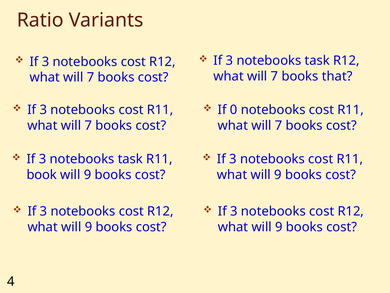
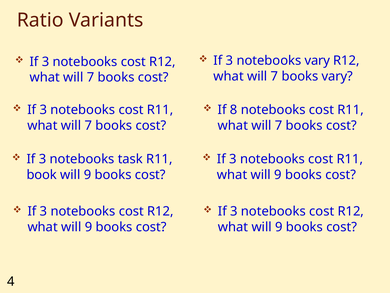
task at (317, 61): task -> vary
books that: that -> vary
0: 0 -> 8
